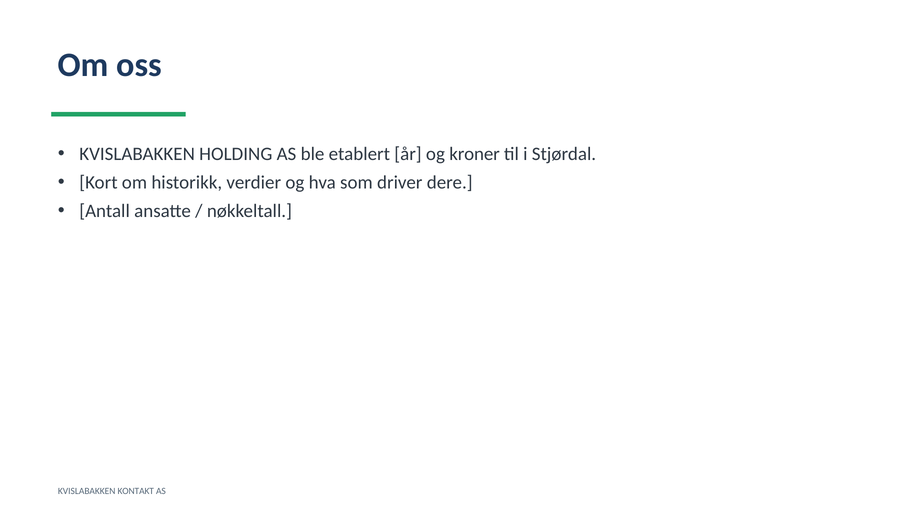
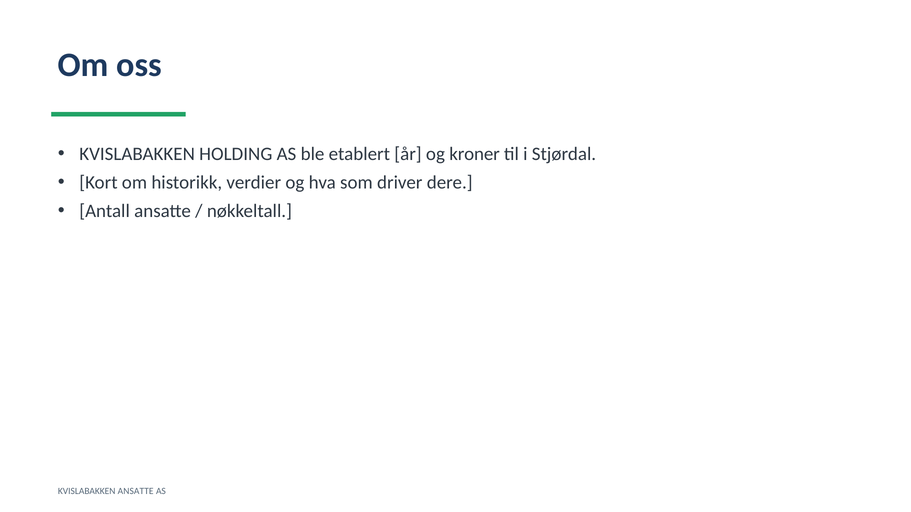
KVISLABAKKEN KONTAKT: KONTAKT -> ANSATTE
